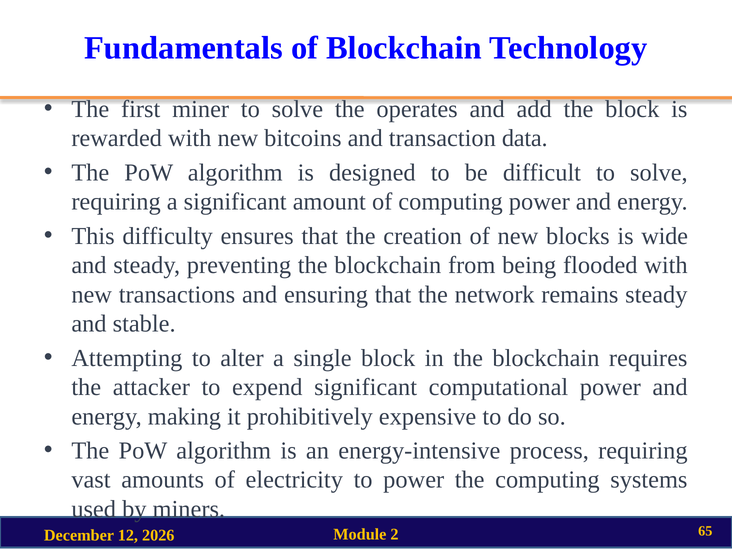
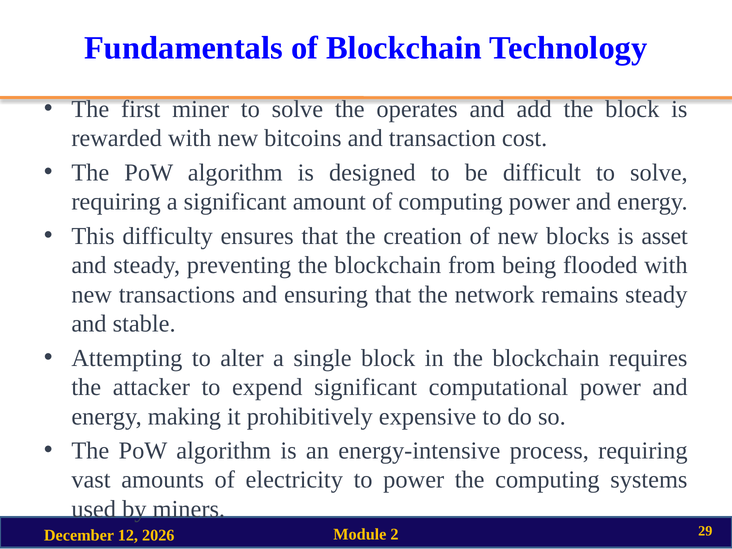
data: data -> cost
wide: wide -> asset
65: 65 -> 29
